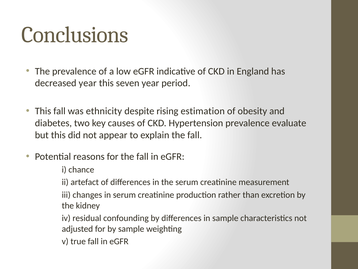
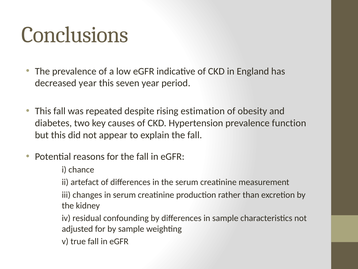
ethnicity: ethnicity -> repeated
evaluate: evaluate -> function
